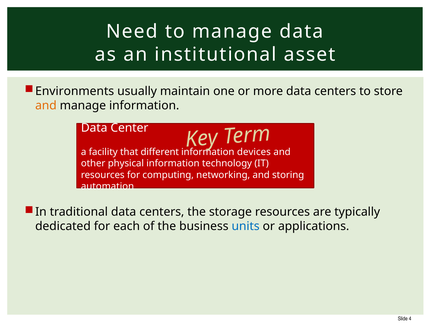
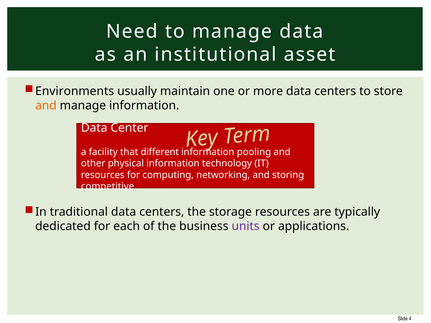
devices: devices -> pooling
automation: automation -> competitive
units colour: blue -> purple
